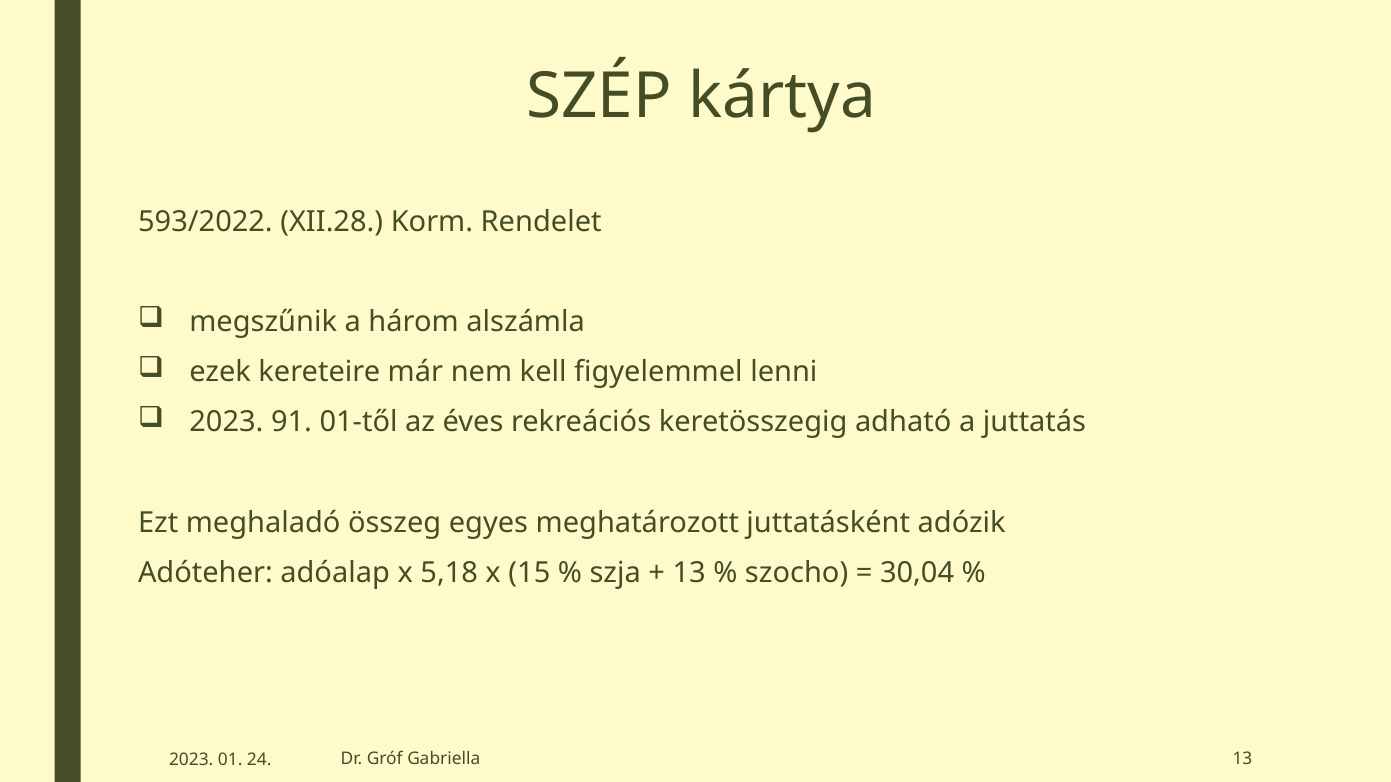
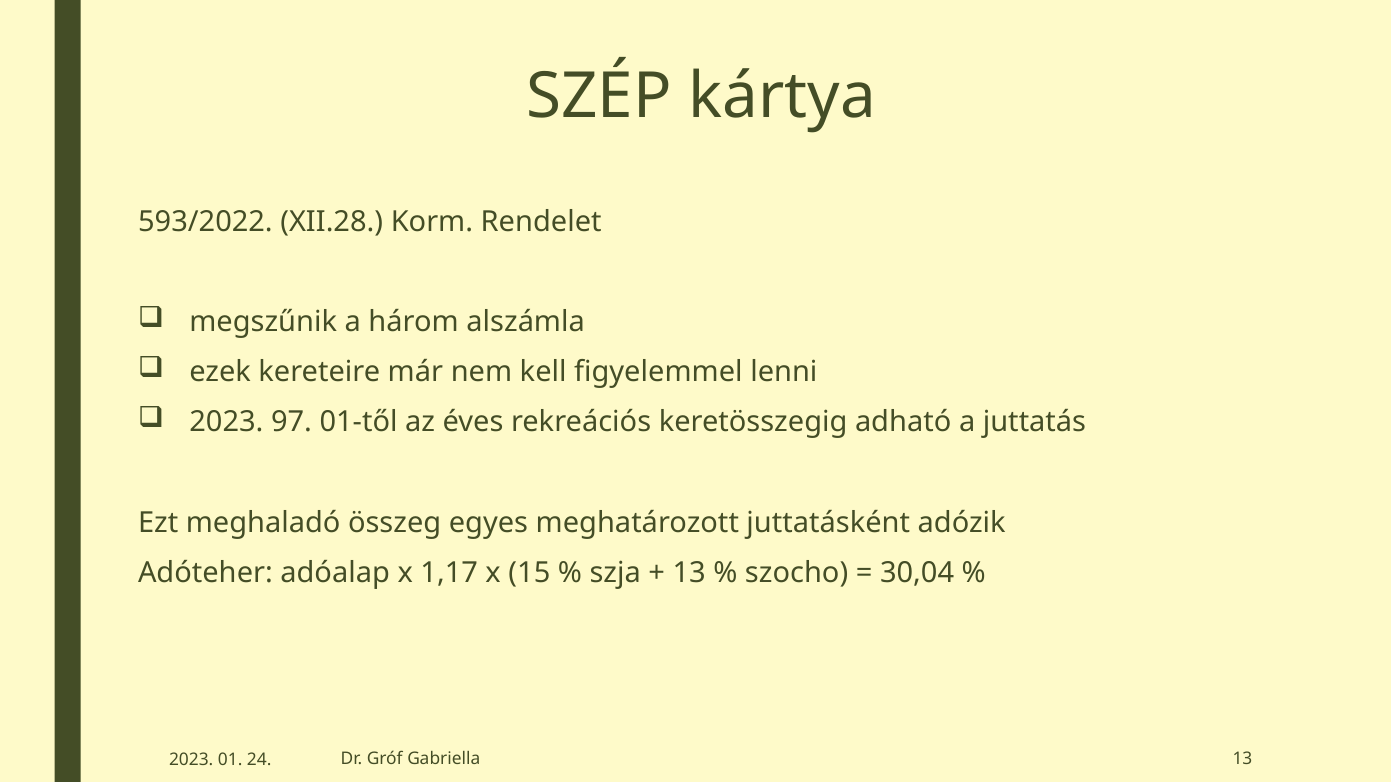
91: 91 -> 97
5,18: 5,18 -> 1,17
